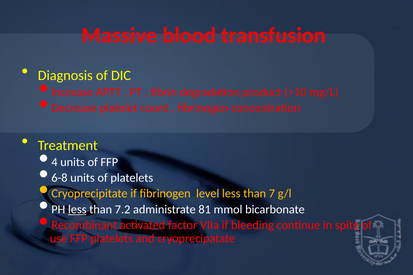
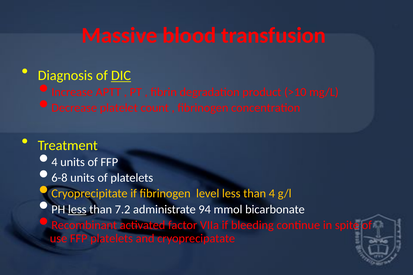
DIC underline: none -> present
than 7: 7 -> 4
81: 81 -> 94
